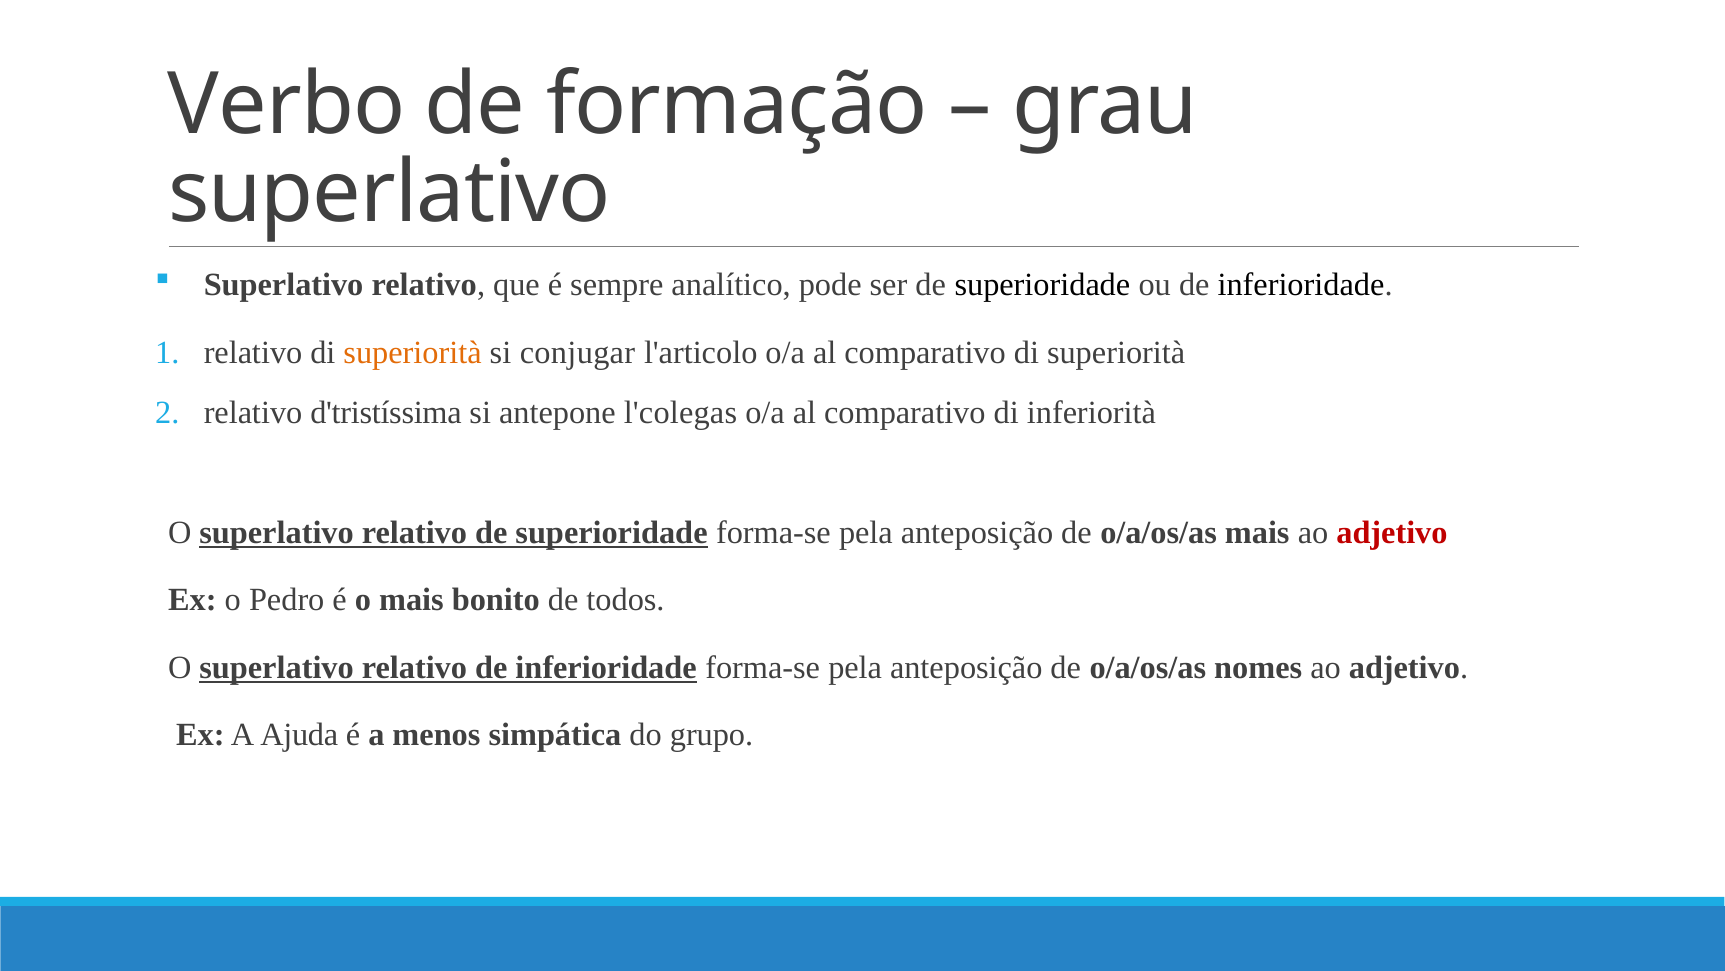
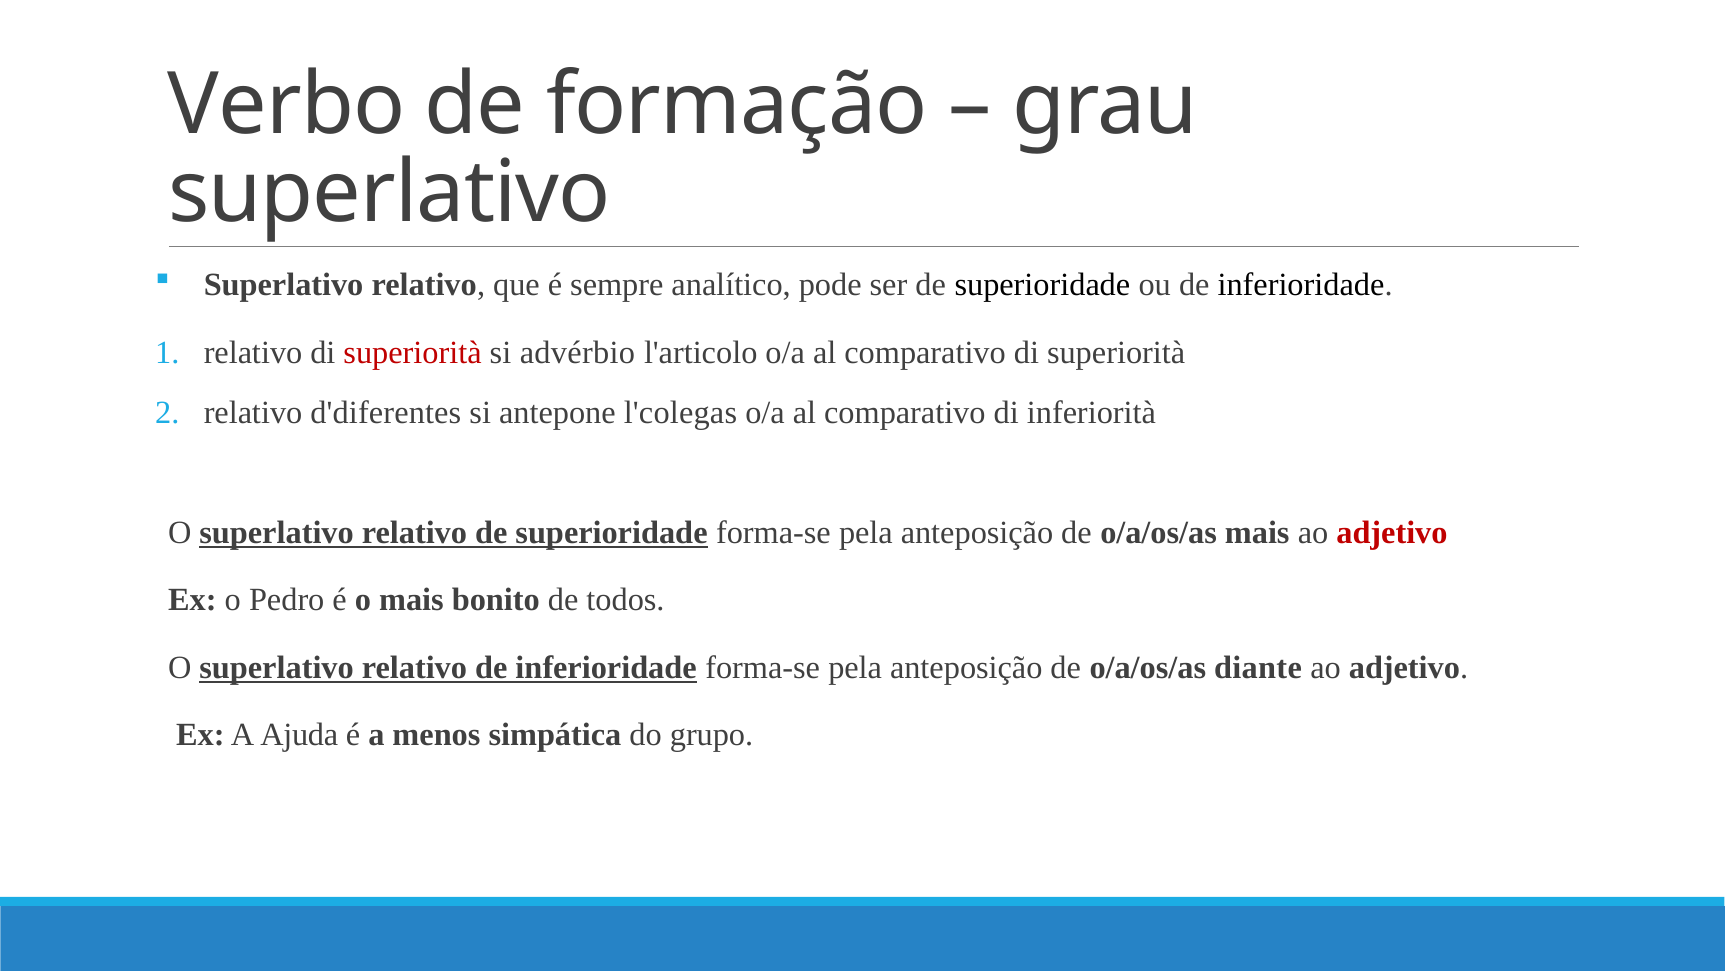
superiorità at (413, 352) colour: orange -> red
conjugar: conjugar -> advérbio
d'tristíssima: d'tristíssima -> d'diferentes
nomes: nomes -> diante
